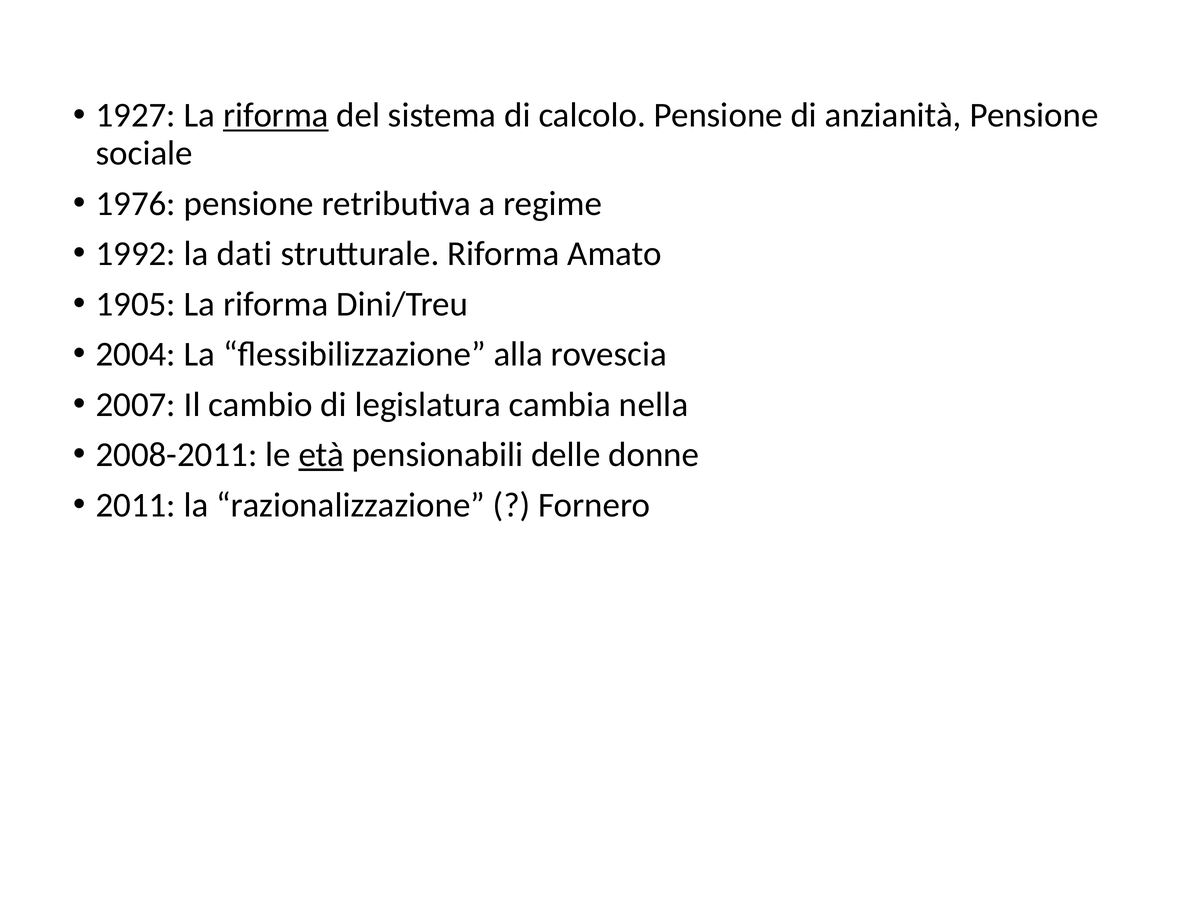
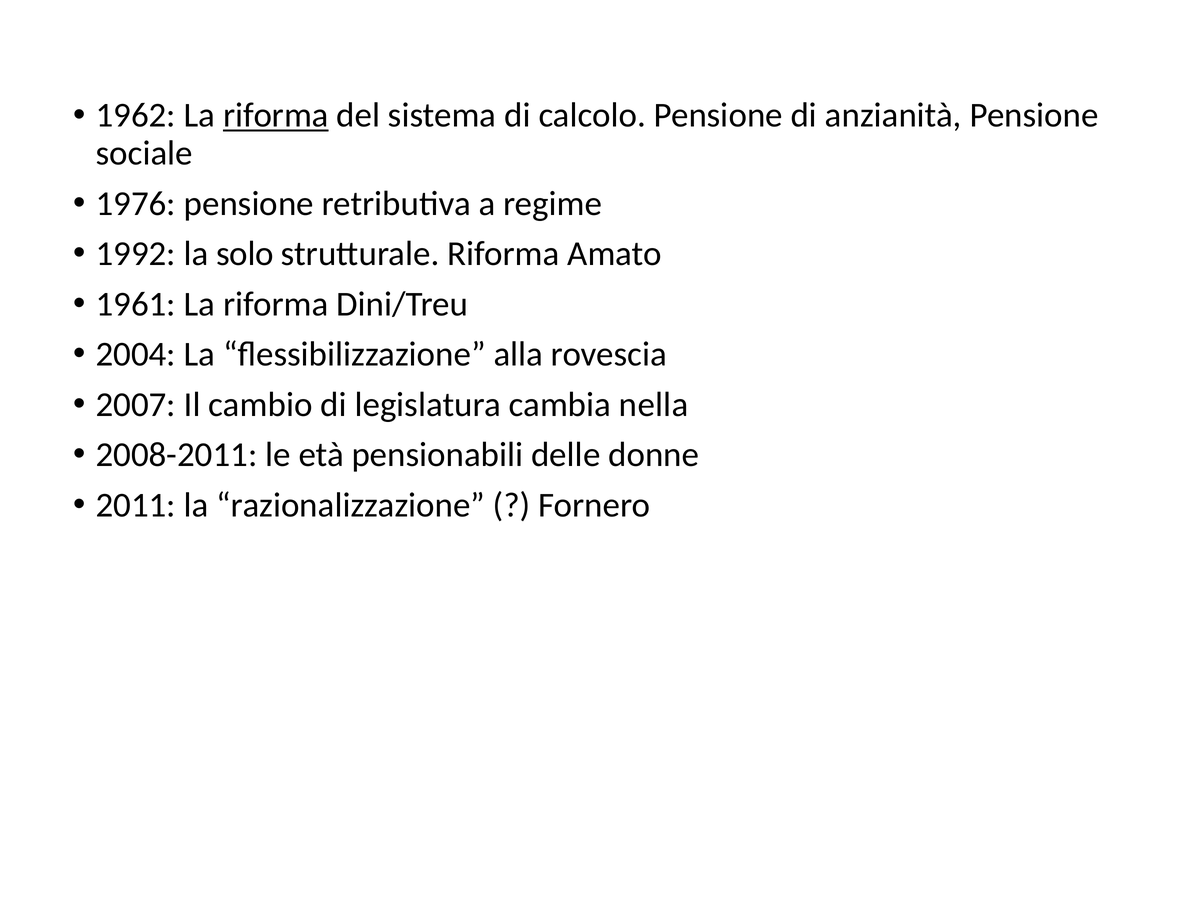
1927: 1927 -> 1962
dati: dati -> solo
1905: 1905 -> 1961
età underline: present -> none
